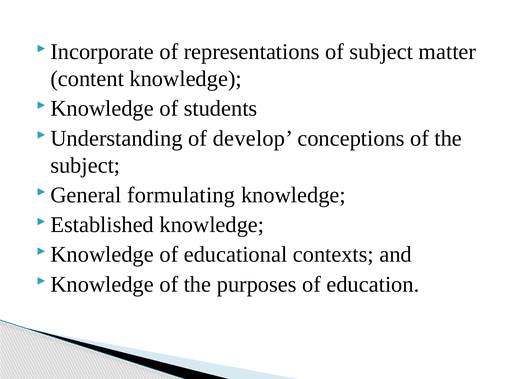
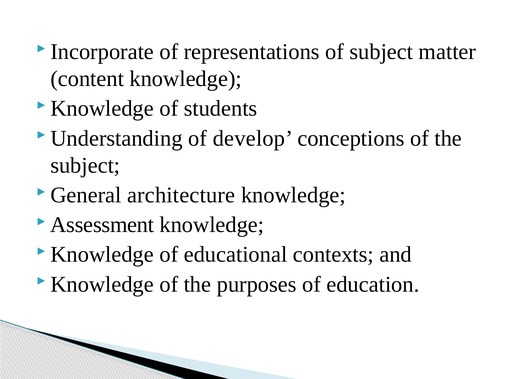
formulating: formulating -> architecture
Established: Established -> Assessment
